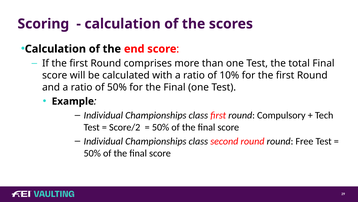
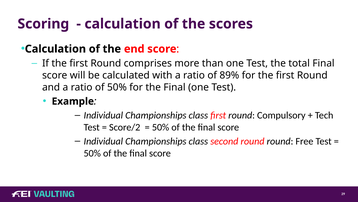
10%: 10% -> 89%
